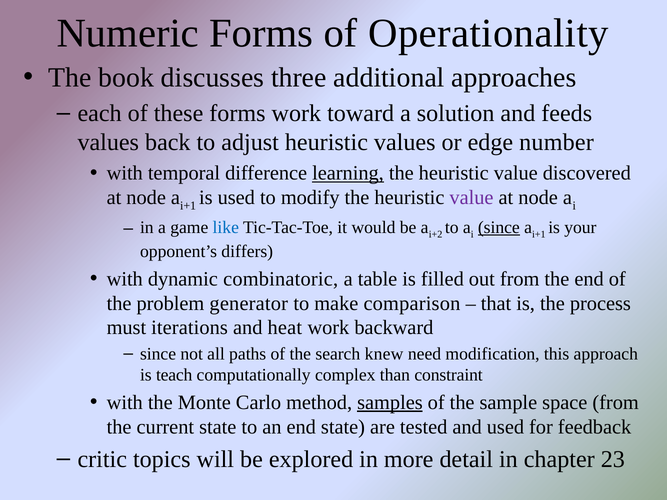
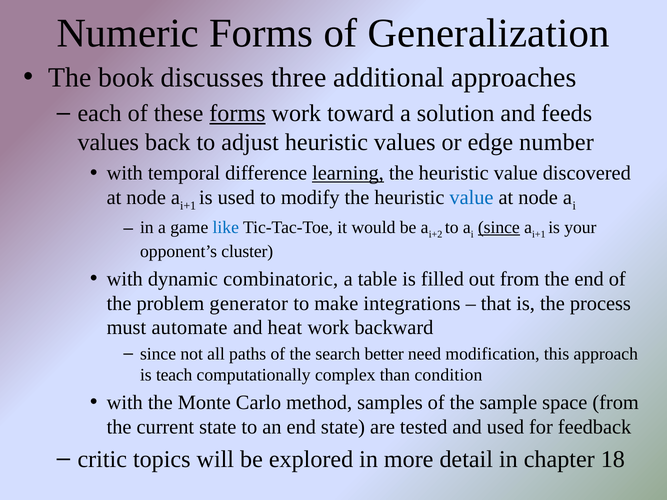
Operationality: Operationality -> Generalization
forms at (237, 114) underline: none -> present
value at (471, 198) colour: purple -> blue
differs: differs -> cluster
comparison: comparison -> integrations
iterations: iterations -> automate
knew: knew -> better
constraint: constraint -> condition
samples underline: present -> none
23: 23 -> 18
